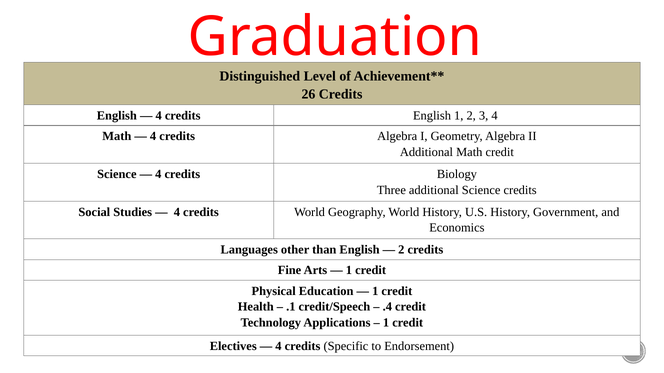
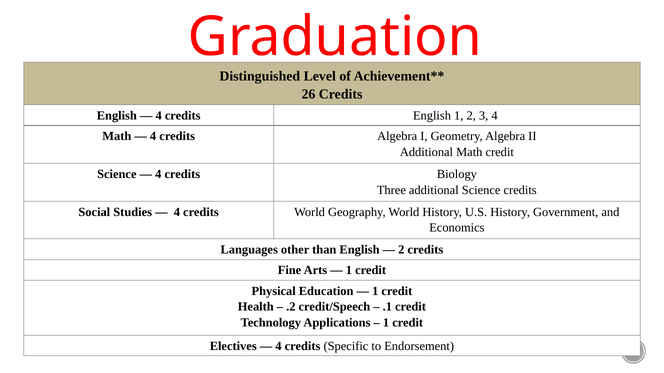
.1: .1 -> .2
.4: .4 -> .1
